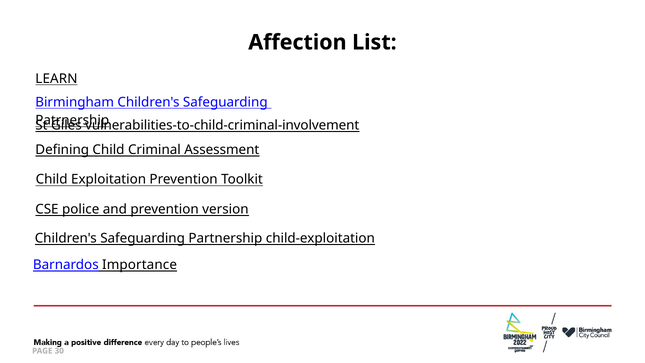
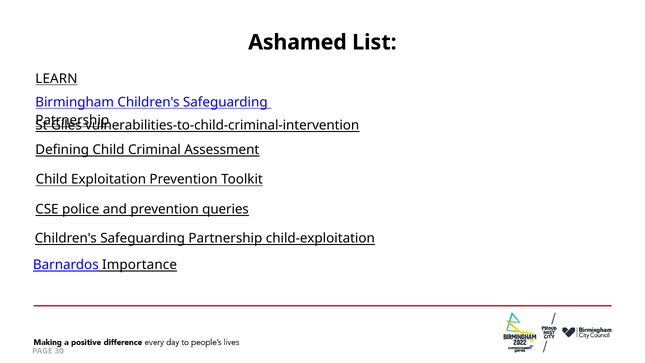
Affection: Affection -> Ashamed
vulnerabilities-to-child-criminal-involvement: vulnerabilities-to-child-criminal-involvement -> vulnerabilities-to-child-criminal-intervention
version: version -> queries
